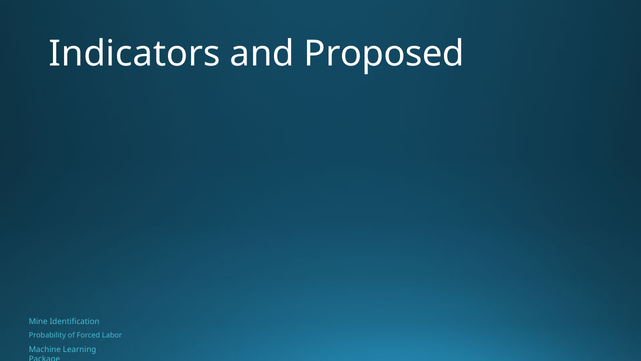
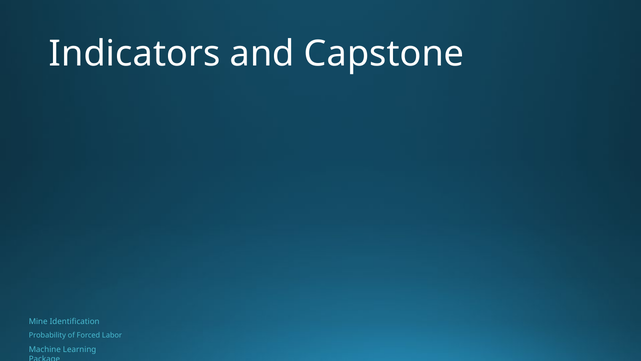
Proposed: Proposed -> Capstone
